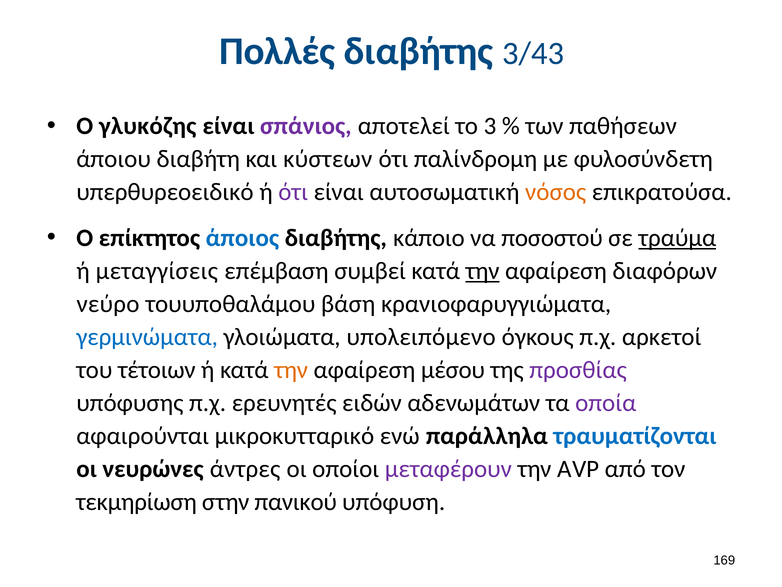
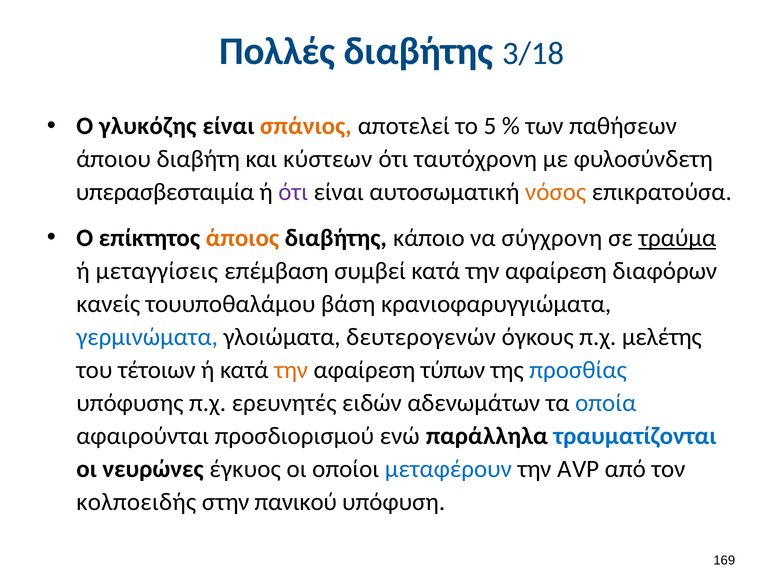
3/43: 3/43 -> 3/18
σπάνιος colour: purple -> orange
3: 3 -> 5
παλίνδρομη: παλίνδρομη -> ταυτόχρονη
υπερθυρεοειδικό: υπερθυρεοειδικό -> υπερασβεσταιμία
άποιος colour: blue -> orange
ποσοστού: ποσοστού -> σύγχρονη
την at (483, 271) underline: present -> none
νεύρο: νεύρο -> κανείς
υπολειπόμενο: υπολειπόμενο -> δευτερογενών
αρκετοί: αρκετοί -> μελέτης
μέσου: μέσου -> τύπων
προσθίας colour: purple -> blue
οποία colour: purple -> blue
μικροκυτταρικό: μικροκυτταρικό -> προσδιορισμού
άντρες: άντρες -> έγκυος
μεταφέρουν colour: purple -> blue
τεκμηρίωση: τεκμηρίωση -> κολποειδής
